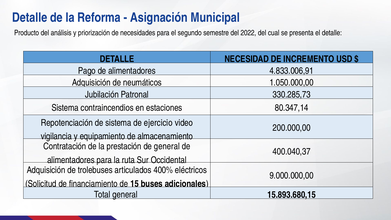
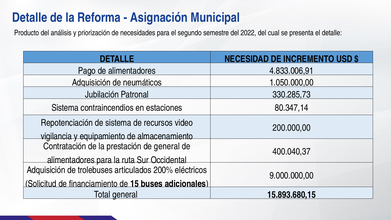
ejercicio: ejercicio -> recursos
400%: 400% -> 200%
